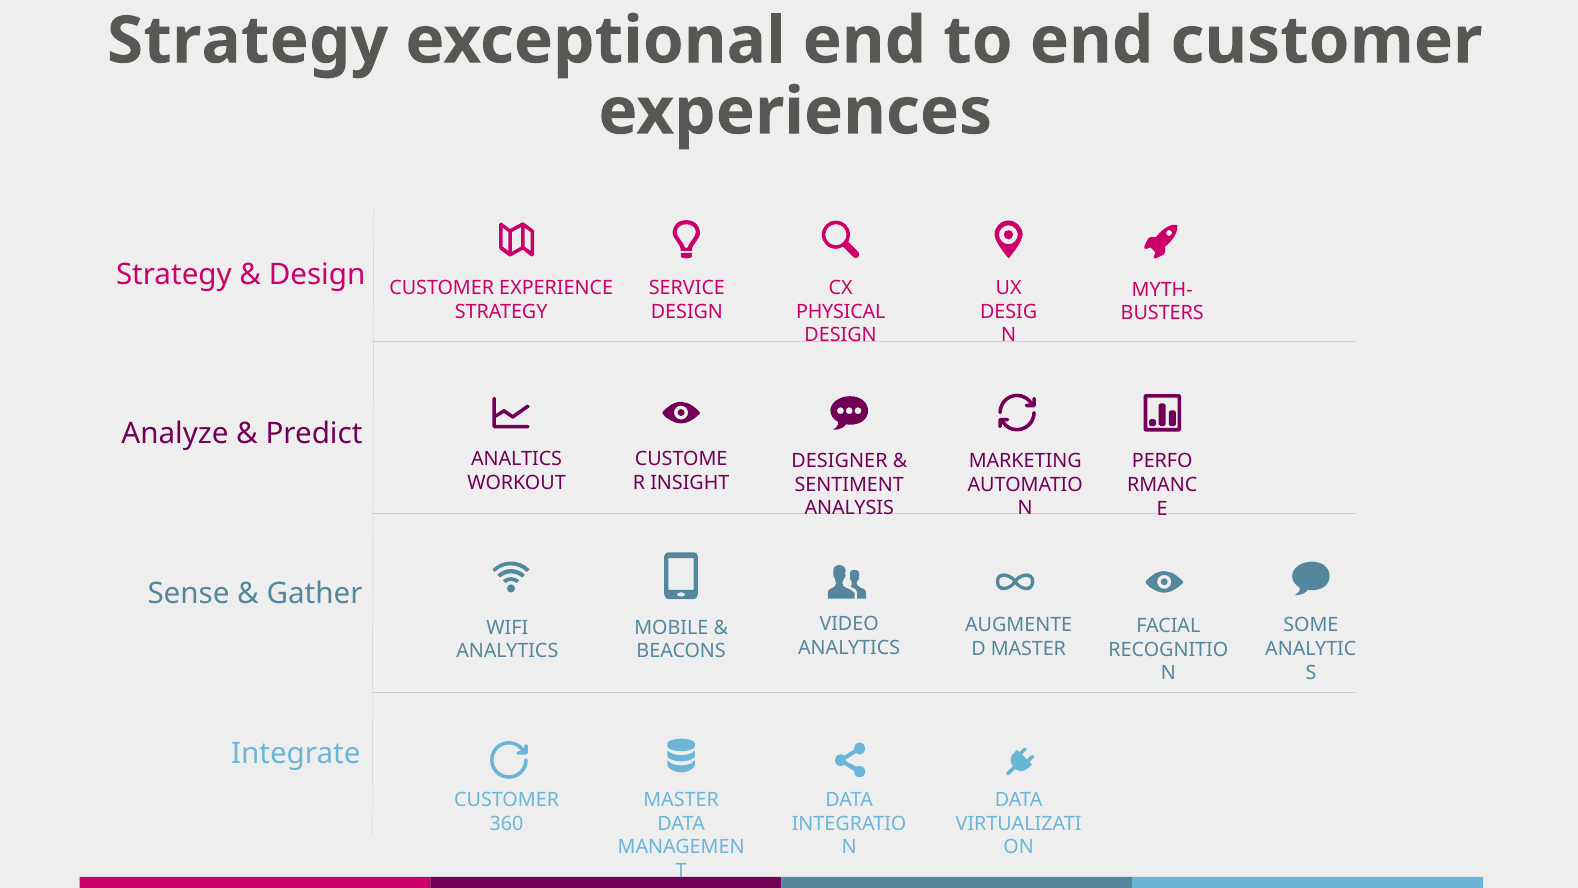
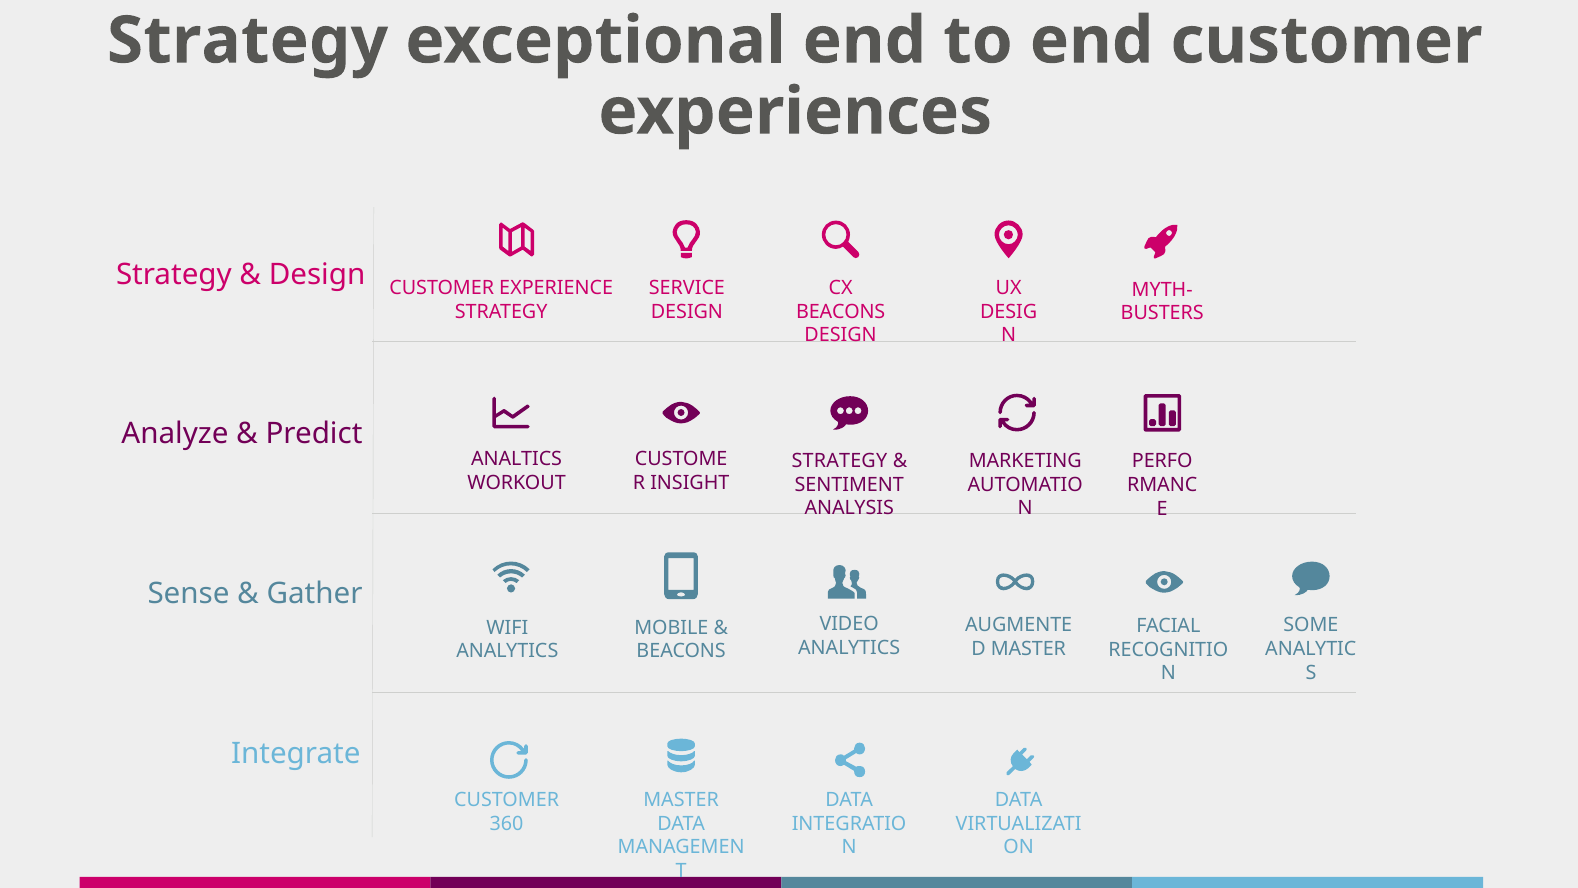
PHYSICAL at (841, 312): PHYSICAL -> BEACONS
DESIGNER at (839, 461): DESIGNER -> STRATEGY
